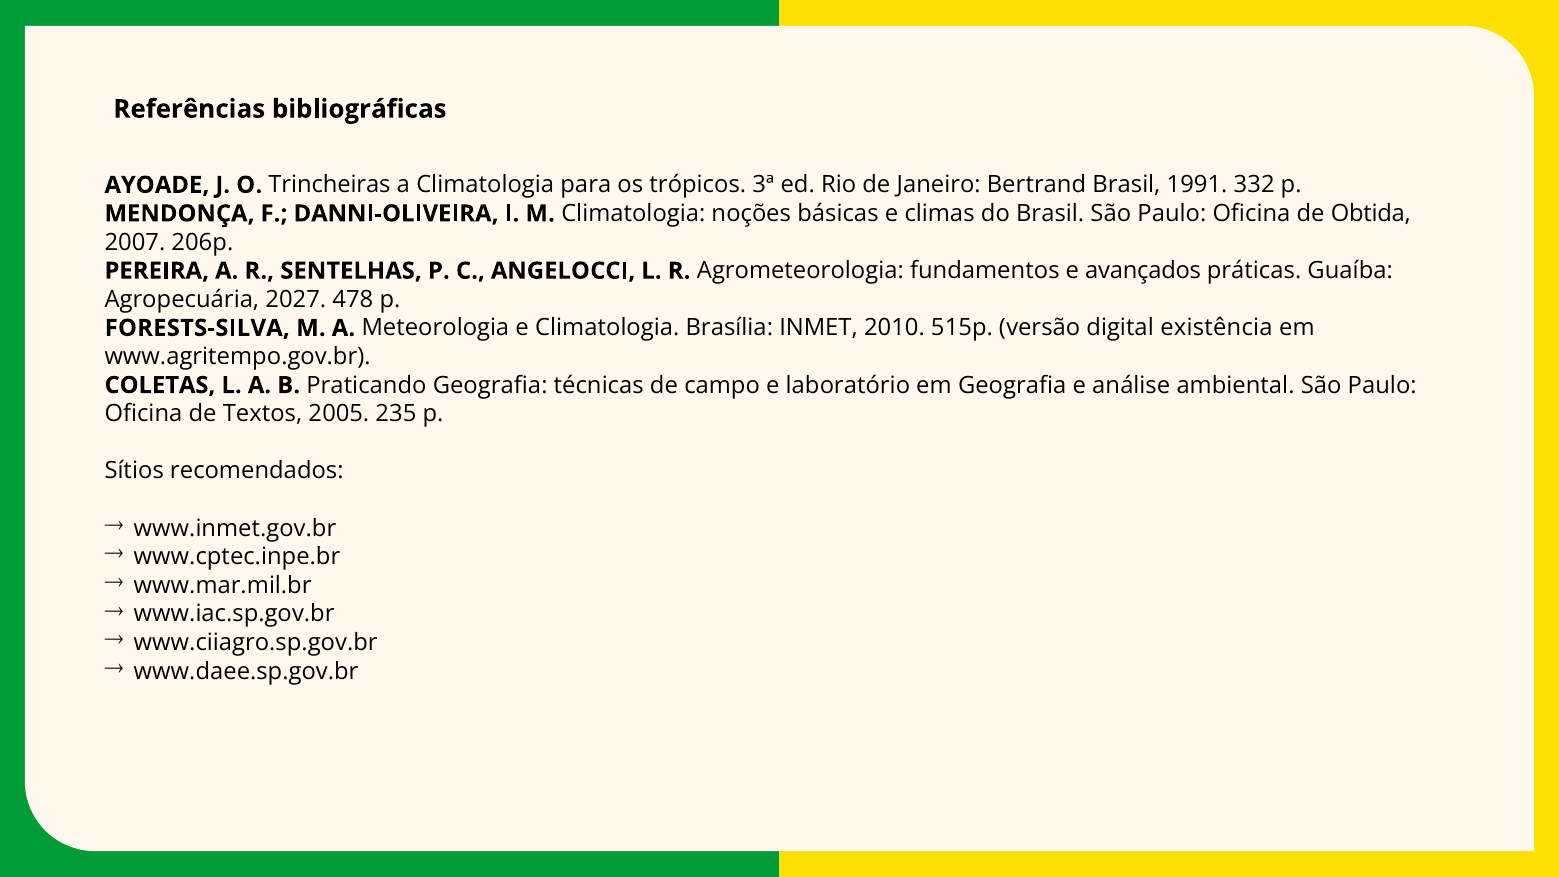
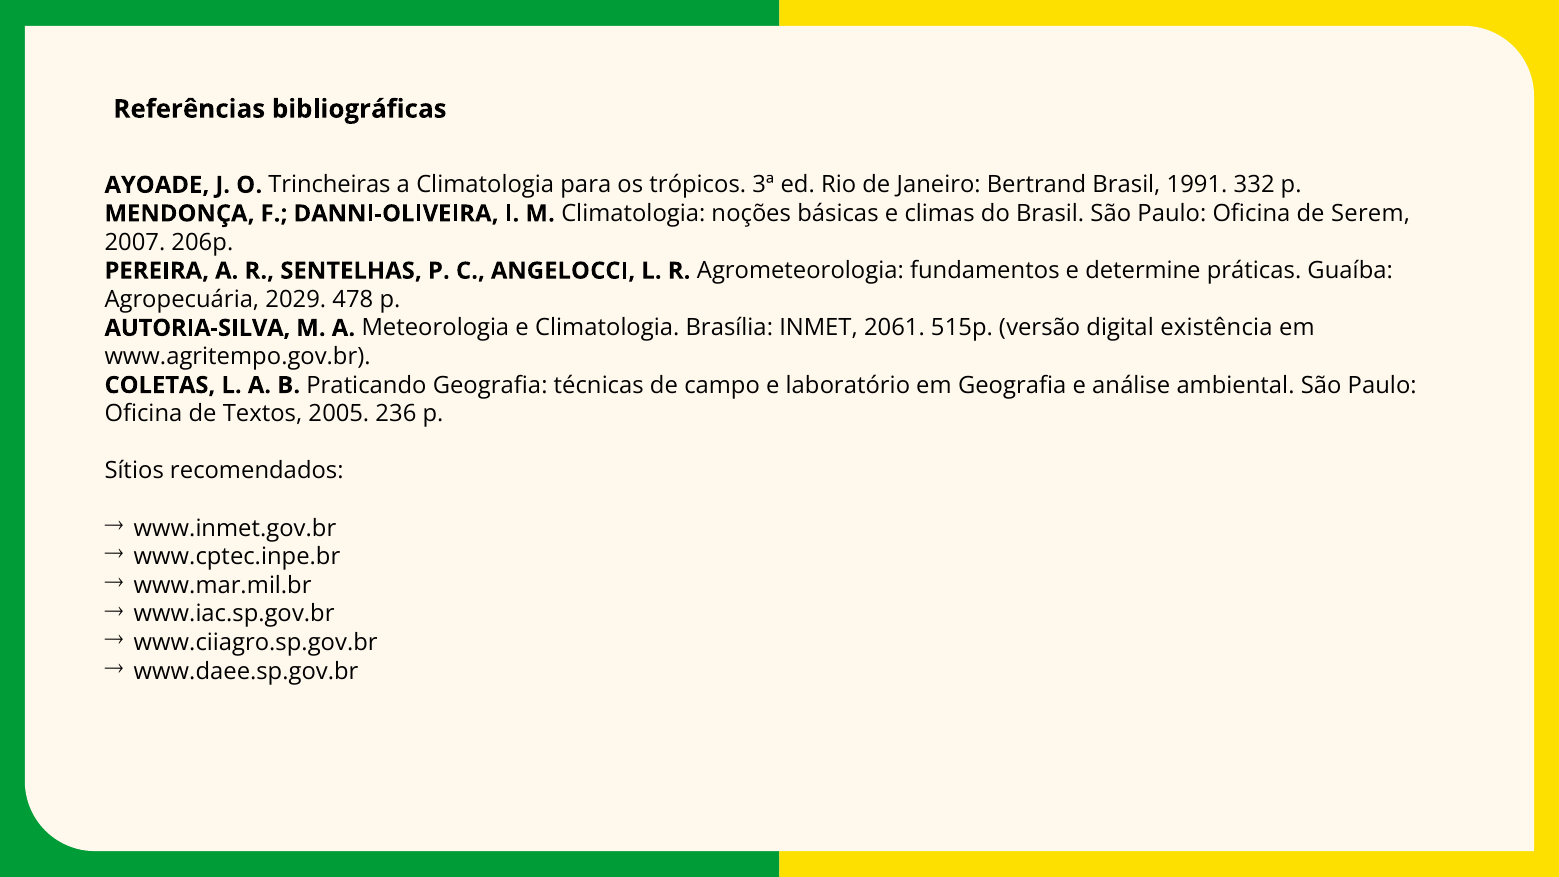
Obtida: Obtida -> Serem
avançados: avançados -> determine
2027: 2027 -> 2029
FORESTS-SILVA: FORESTS-SILVA -> AUTORIA-SILVA
2010: 2010 -> 2061
235: 235 -> 236
